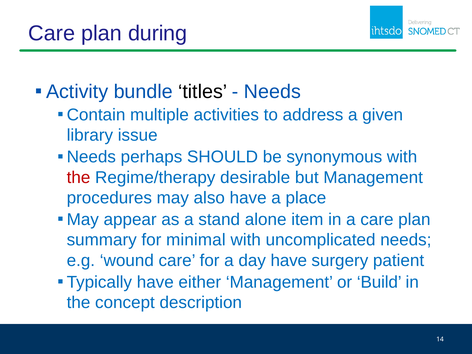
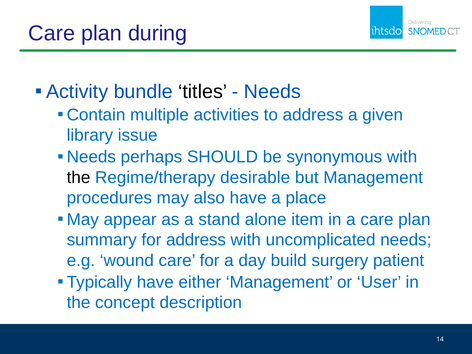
the at (78, 177) colour: red -> black
for minimal: minimal -> address
day have: have -> build
Build: Build -> User
